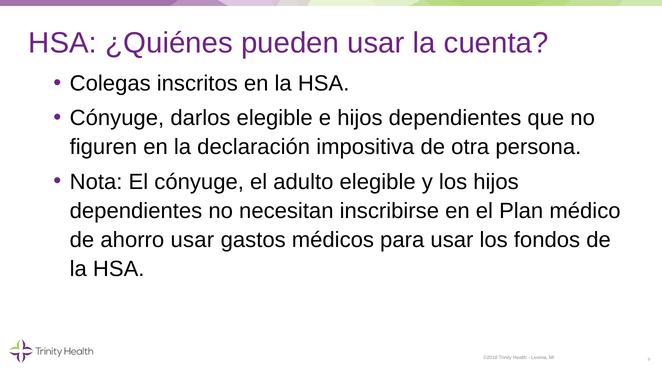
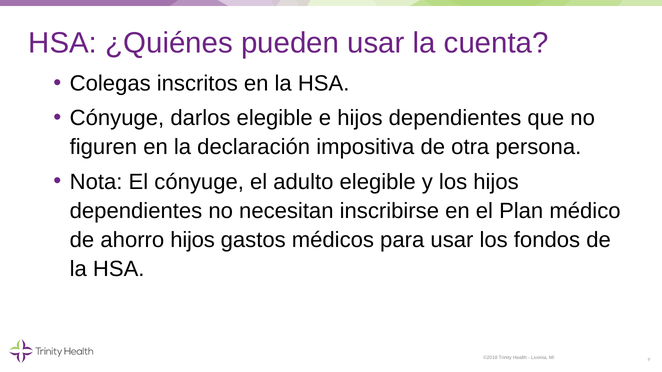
ahorro usar: usar -> hijos
